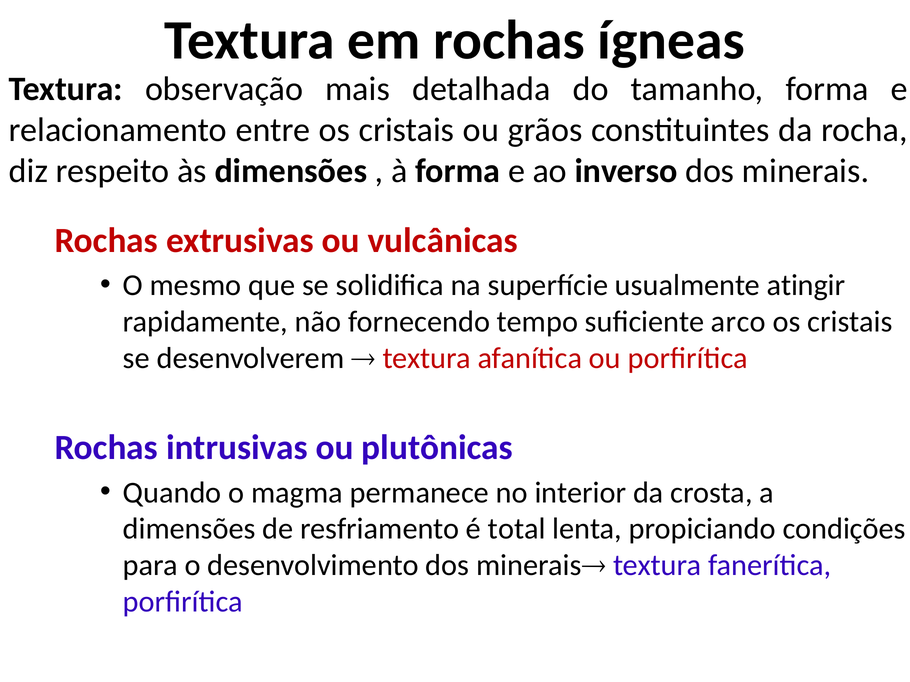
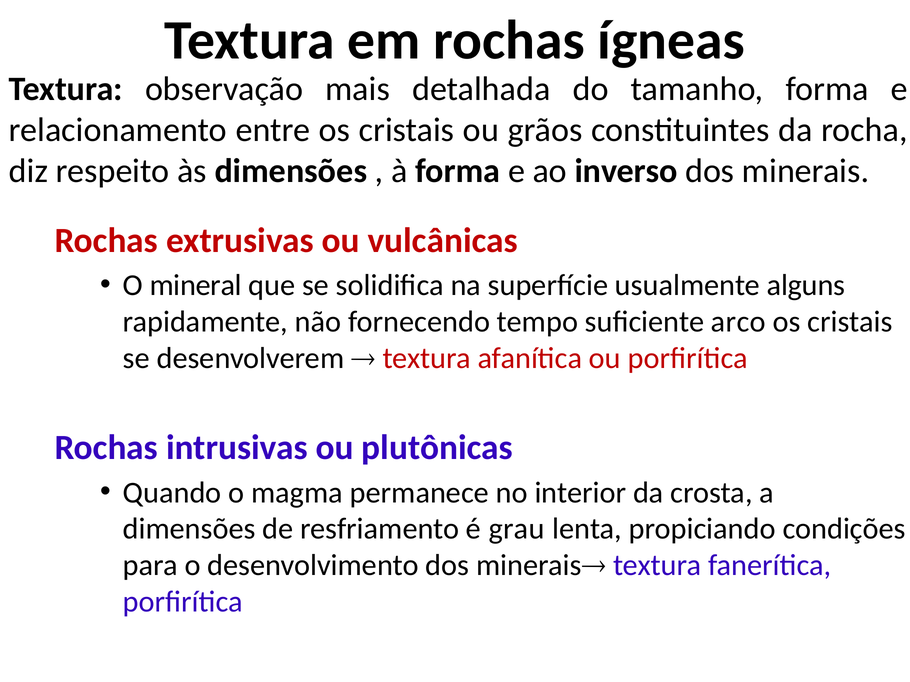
mesmo: mesmo -> mineral
atingir: atingir -> alguns
total: total -> grau
